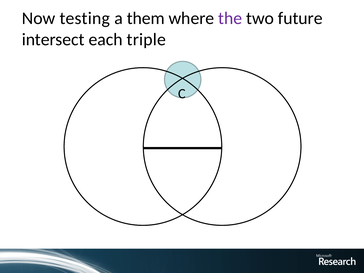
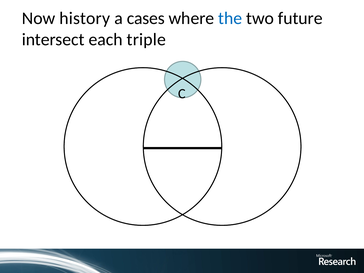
testing: testing -> history
them: them -> cases
the colour: purple -> blue
